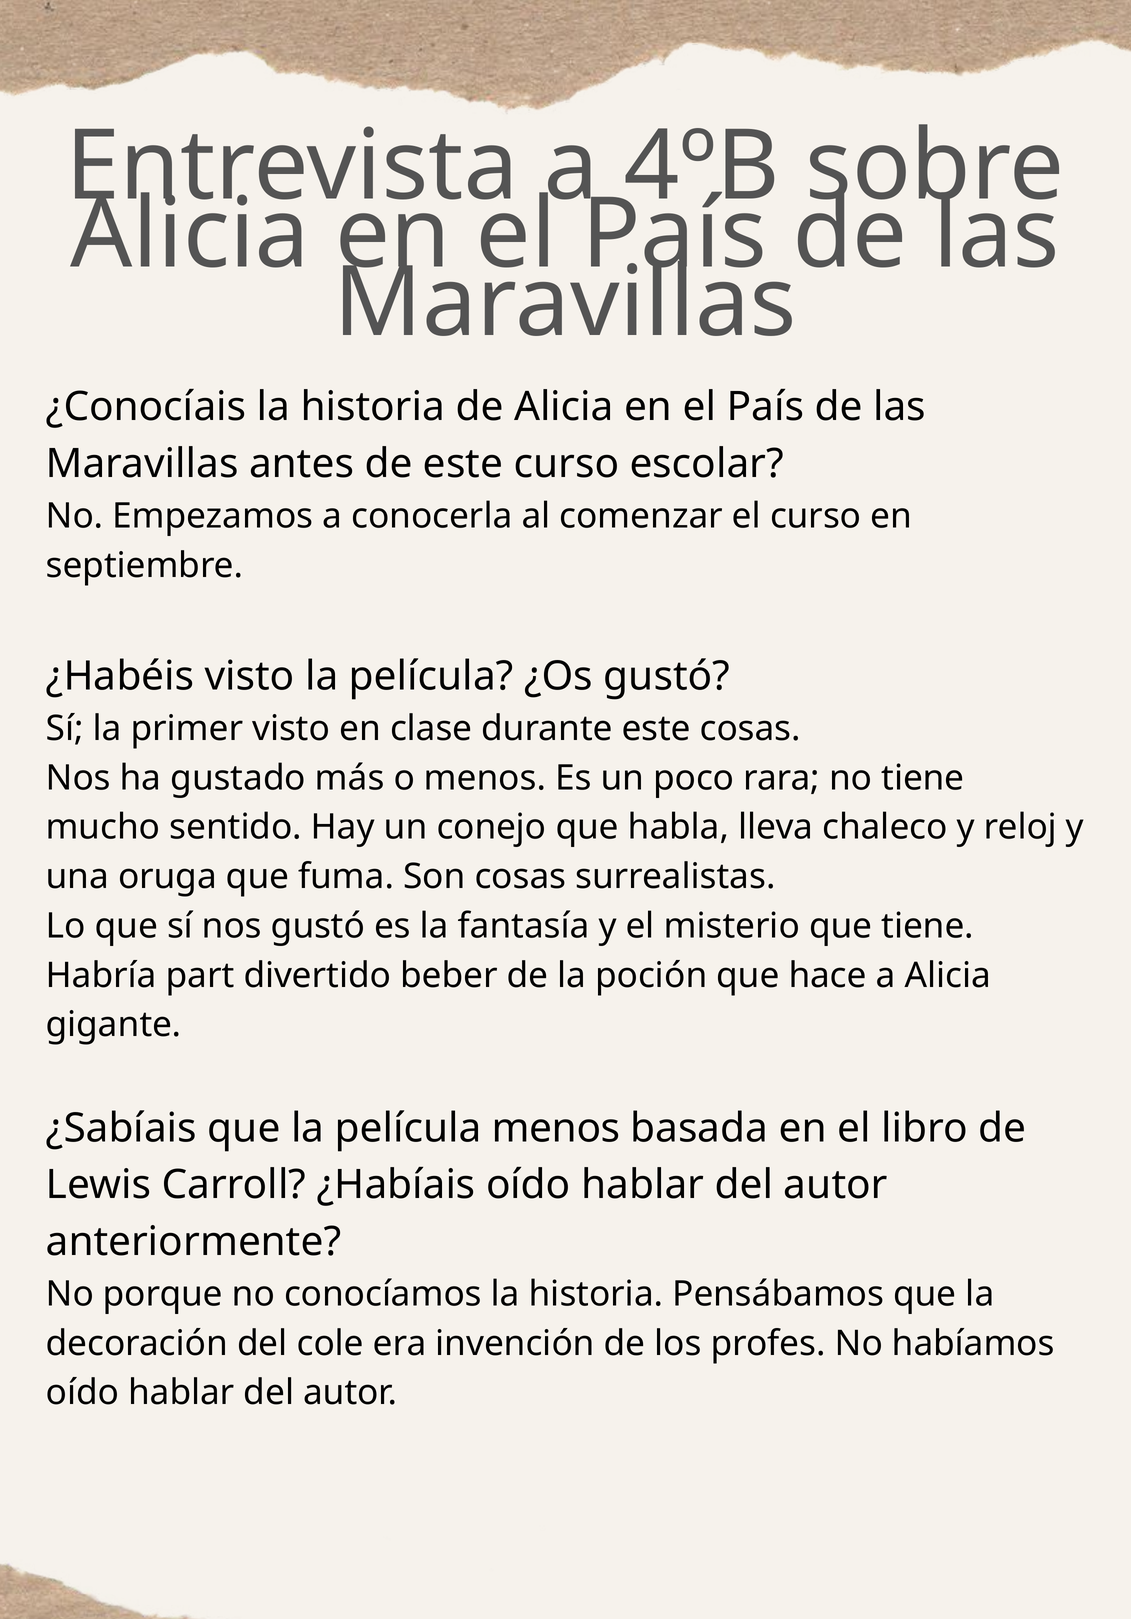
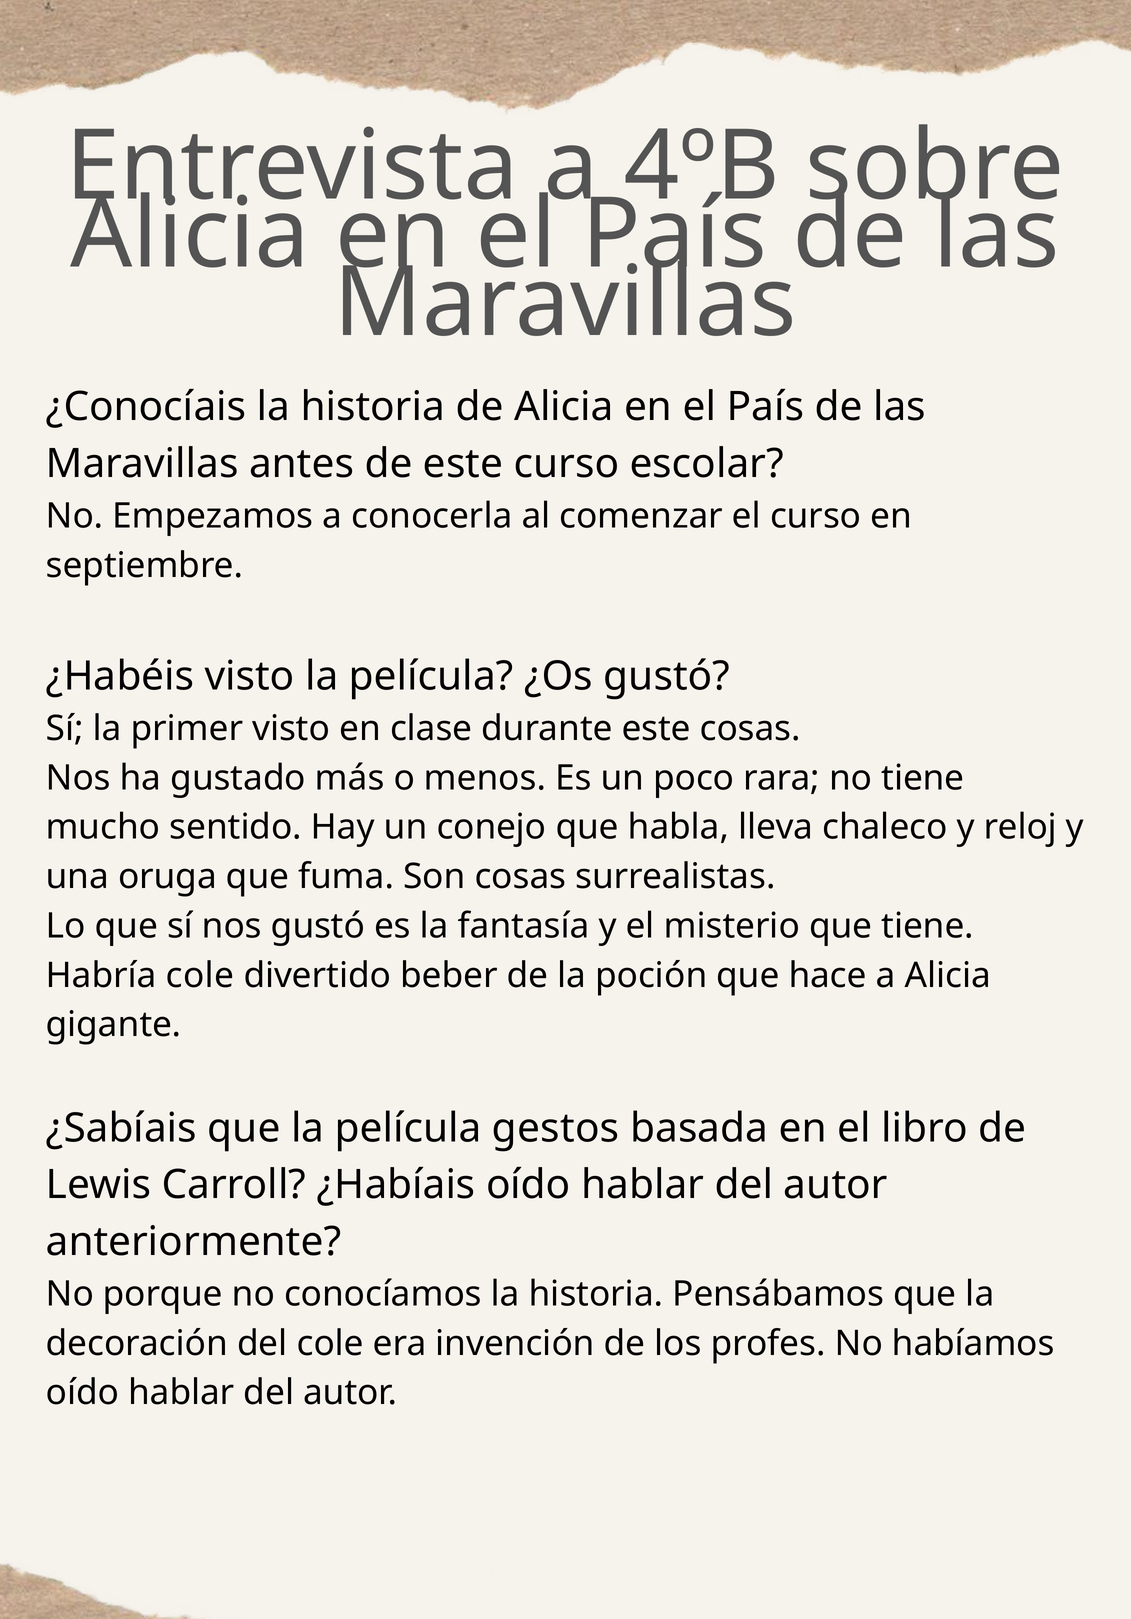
Habría part: part -> cole
película menos: menos -> gestos
